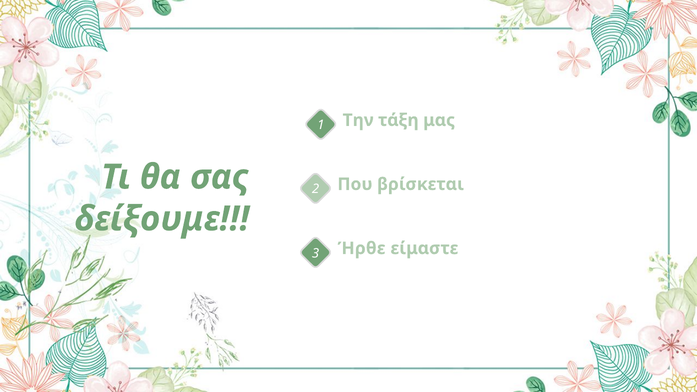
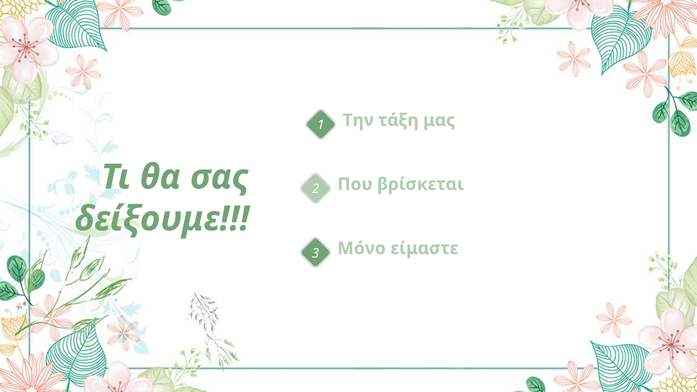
Ήρθε: Ήρθε -> Μόνο
